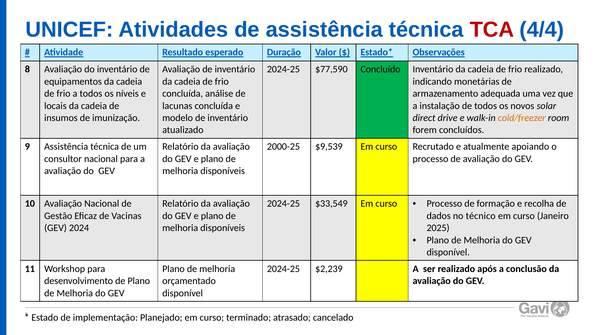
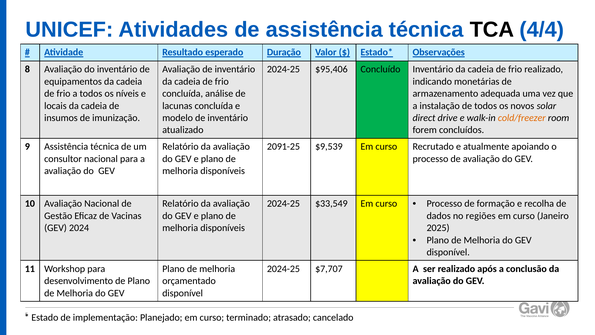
TCA colour: red -> black
$77,590: $77,590 -> $95,406
2000-25: 2000-25 -> 2091-25
técnico: técnico -> regiões
$2,239: $2,239 -> $7,707
